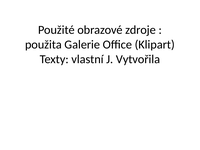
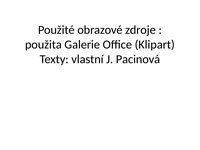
Vytvořila: Vytvořila -> Pacinová
